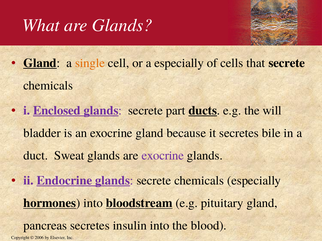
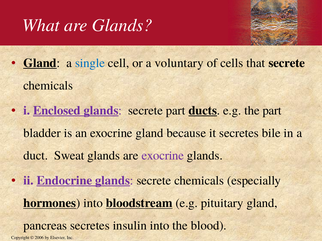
single colour: orange -> blue
a especially: especially -> voluntary
the will: will -> part
